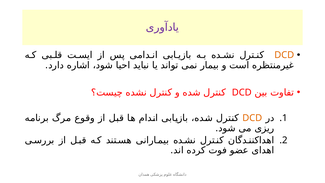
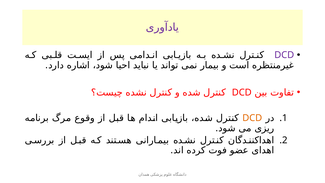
DCD at (284, 55) colour: orange -> purple
